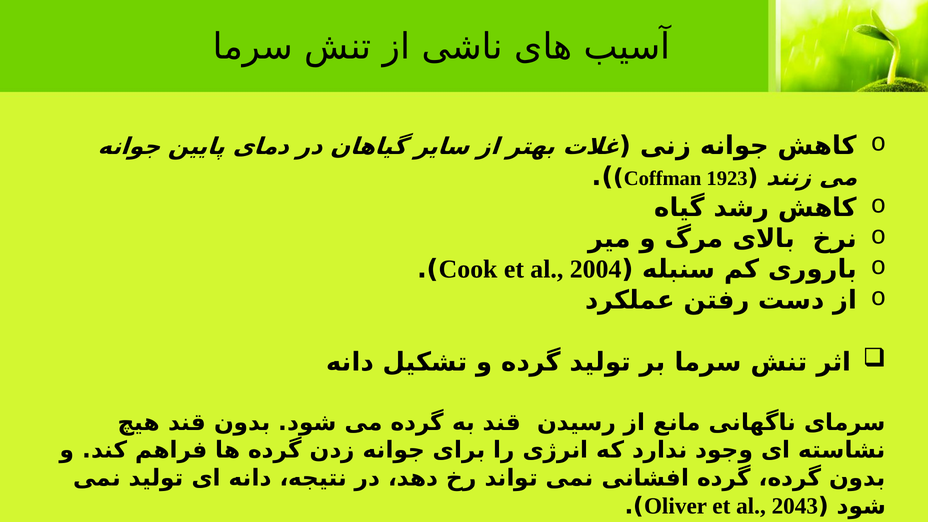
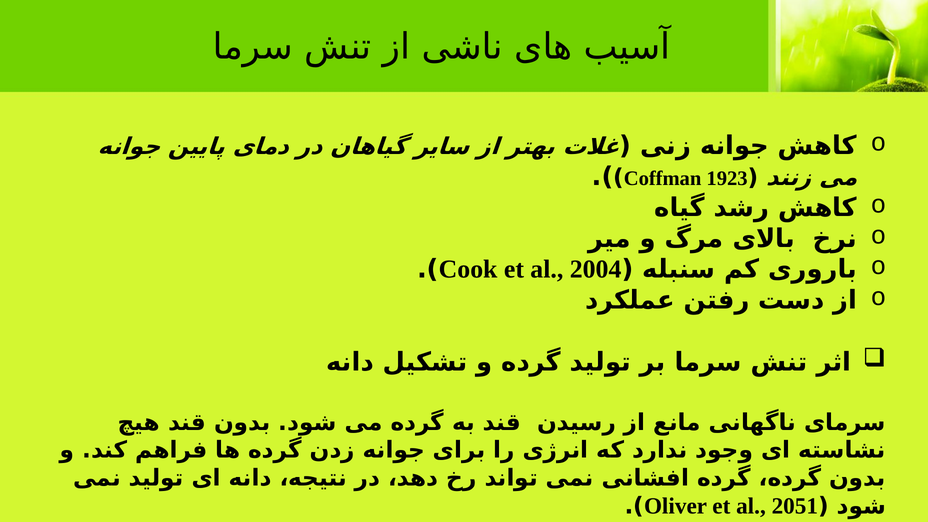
2043: 2043 -> 2051
